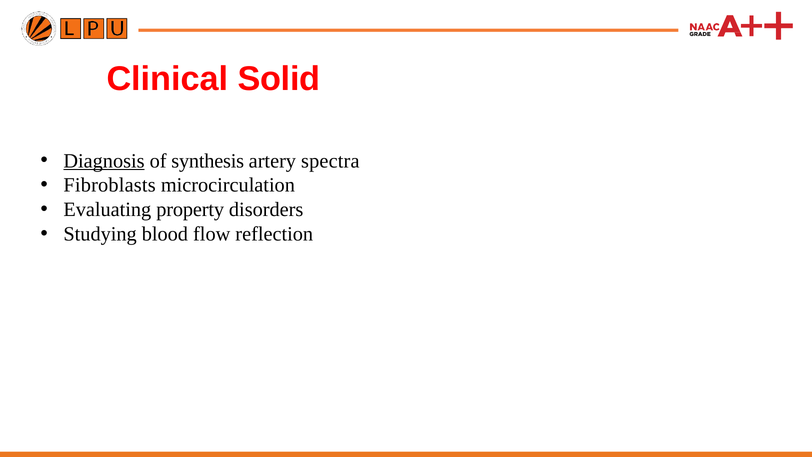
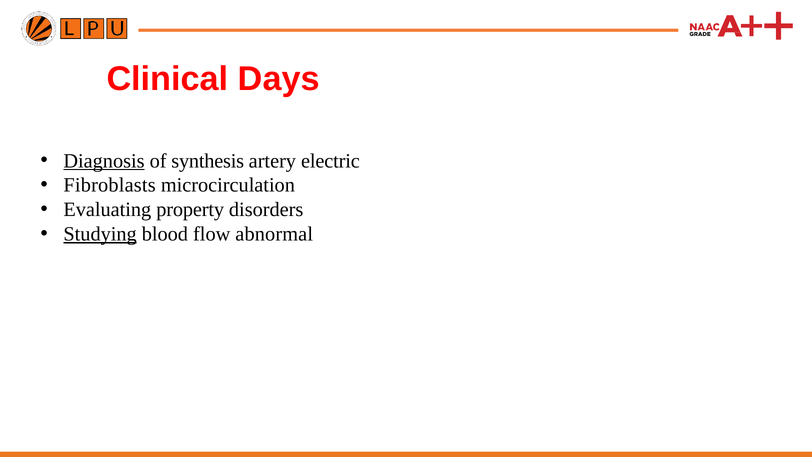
Solid: Solid -> Days
spectra: spectra -> electric
Studying underline: none -> present
reflection: reflection -> abnormal
